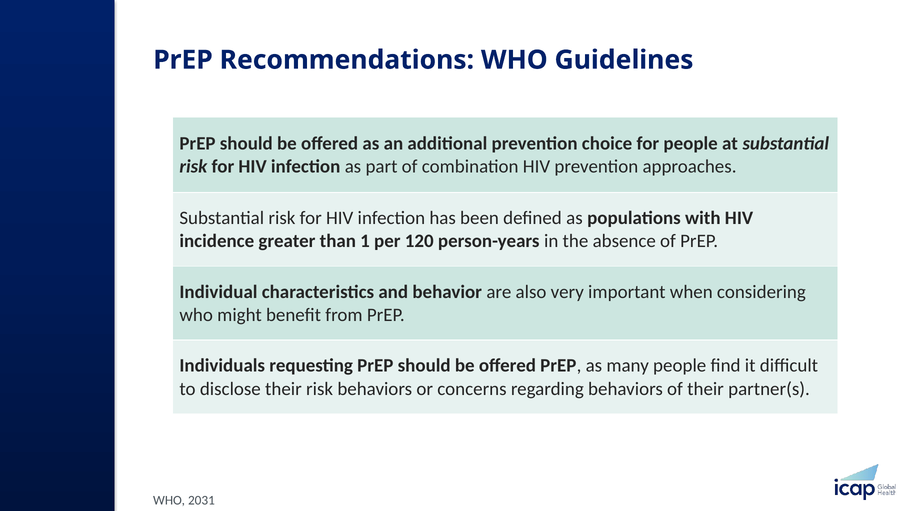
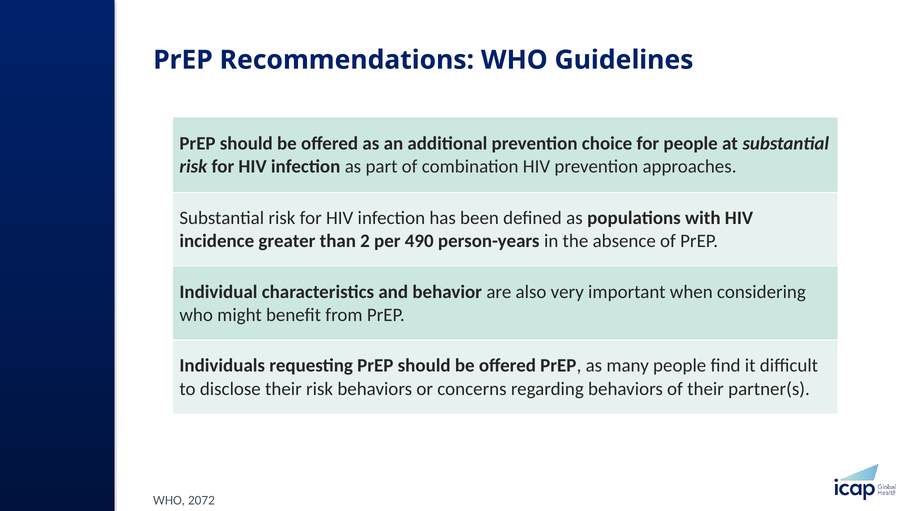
1: 1 -> 2
120: 120 -> 490
2031: 2031 -> 2072
